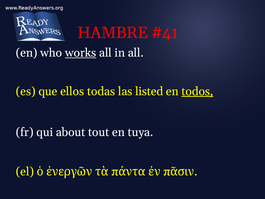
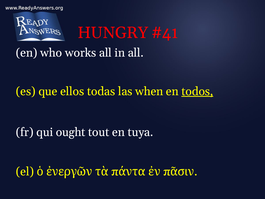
HAMBRE: HAMBRE -> HUNGRY
works underline: present -> none
listed: listed -> when
about: about -> ought
